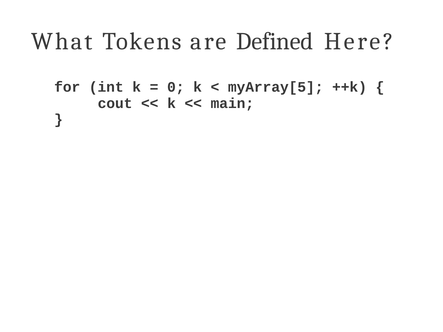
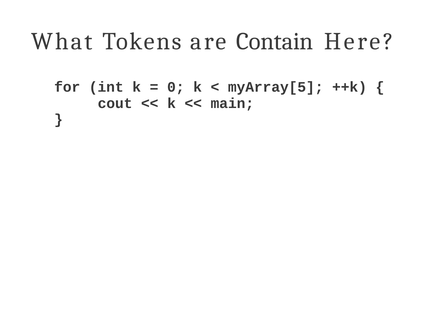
Defined: Defined -> Contain
